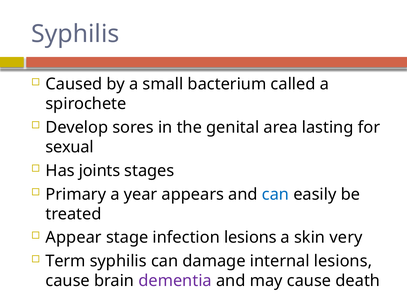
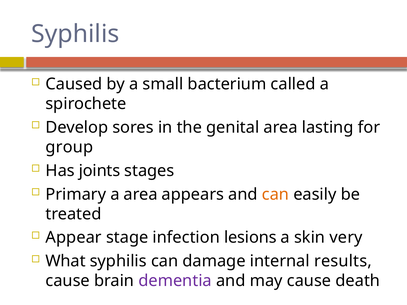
sexual: sexual -> group
a year: year -> area
can at (276, 194) colour: blue -> orange
Term: Term -> What
internal lesions: lesions -> results
